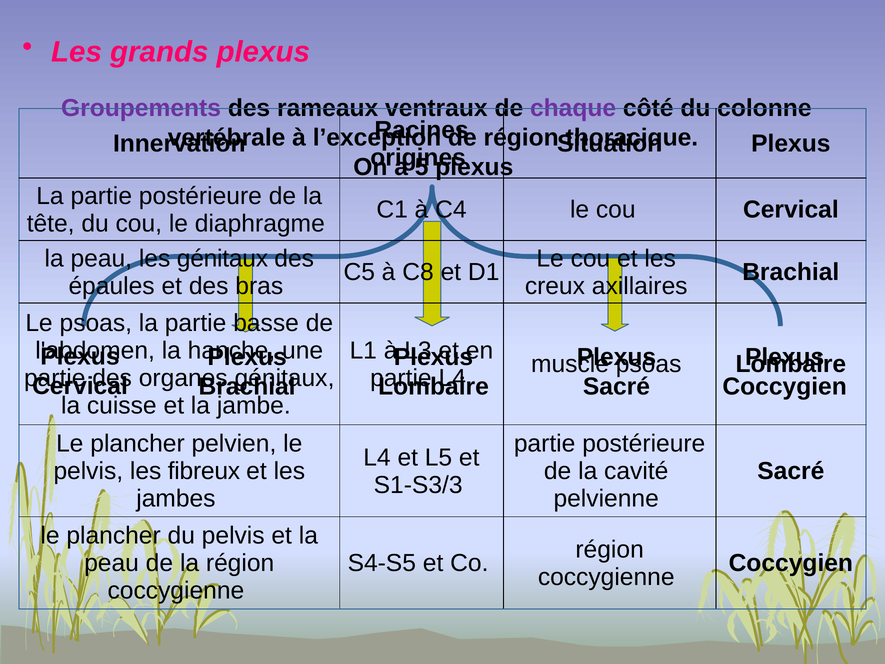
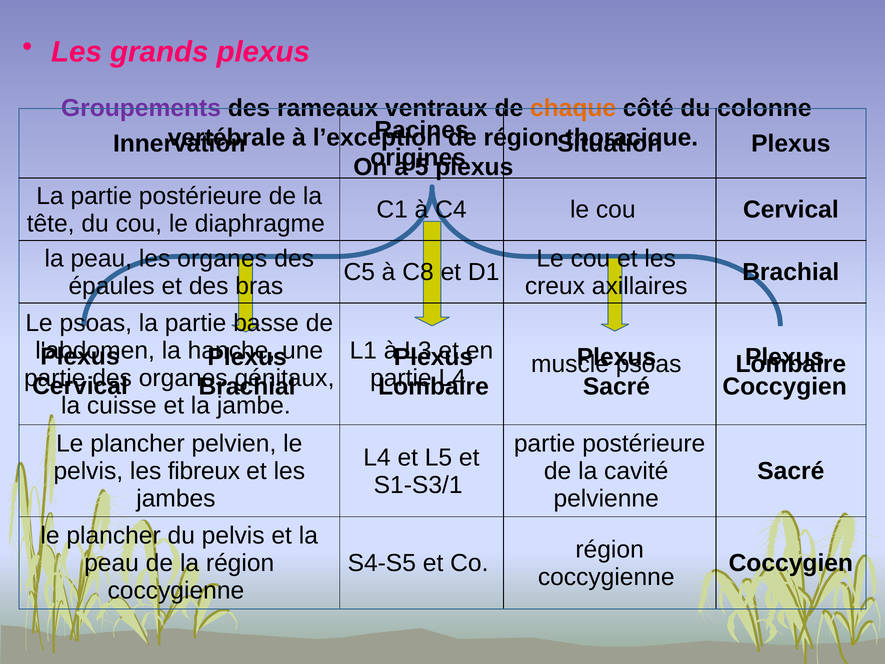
chaque colour: purple -> orange
les génitaux: génitaux -> organes
S1-S3/3: S1-S3/3 -> S1-S3/1
